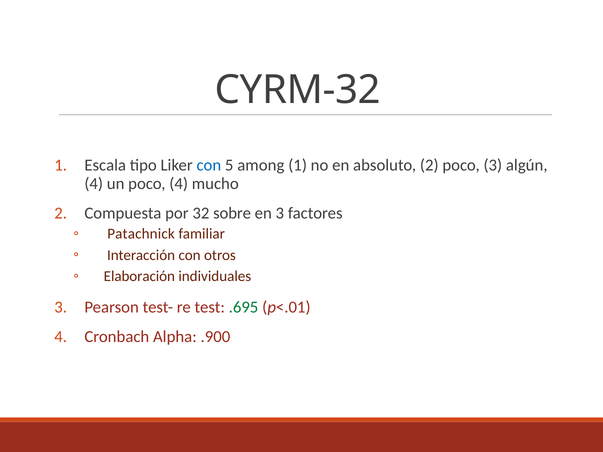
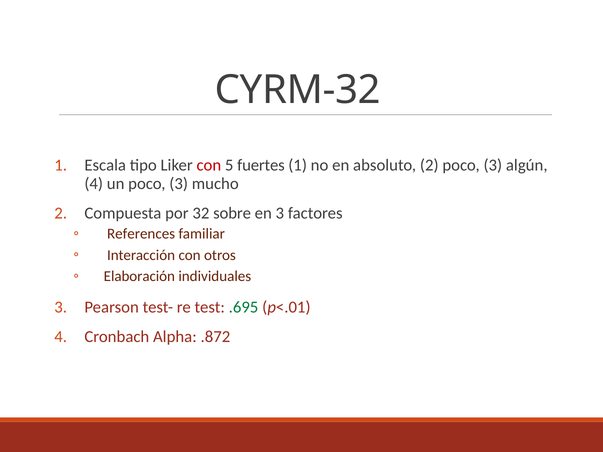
con at (209, 166) colour: blue -> red
among: among -> fuertes
un poco 4: 4 -> 3
Patachnick: Patachnick -> References
.900: .900 -> .872
